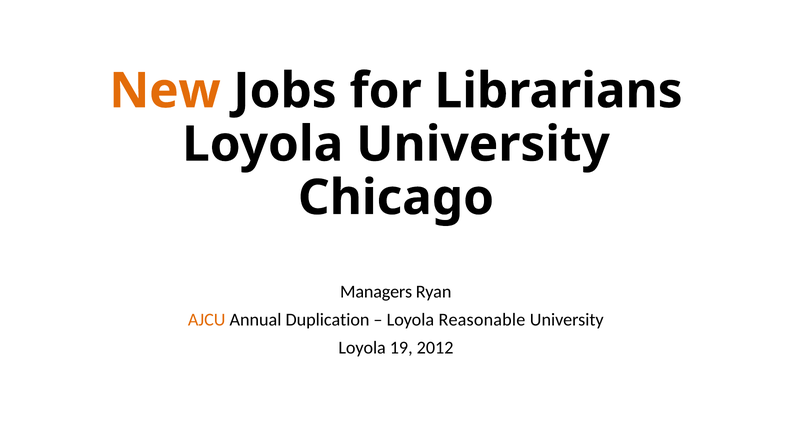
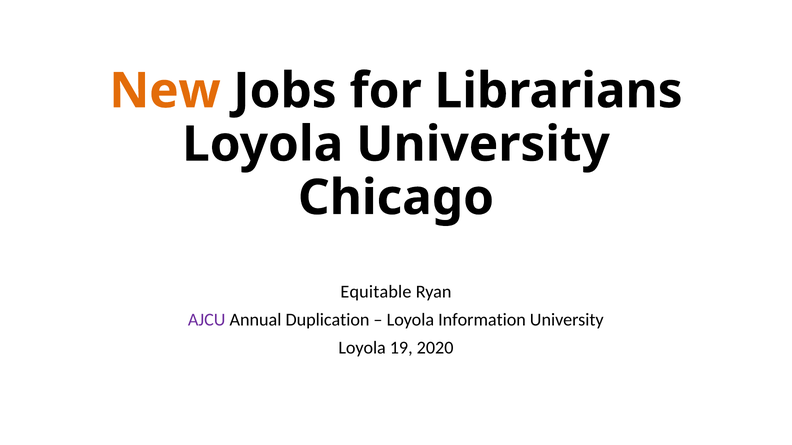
Managers: Managers -> Equitable
AJCU colour: orange -> purple
Reasonable: Reasonable -> Information
2012: 2012 -> 2020
